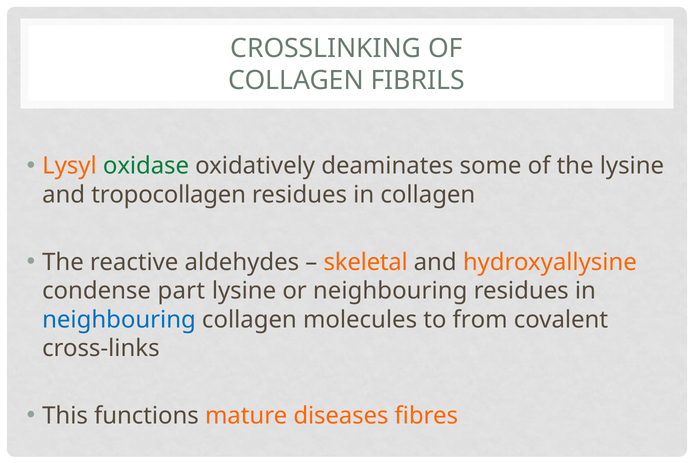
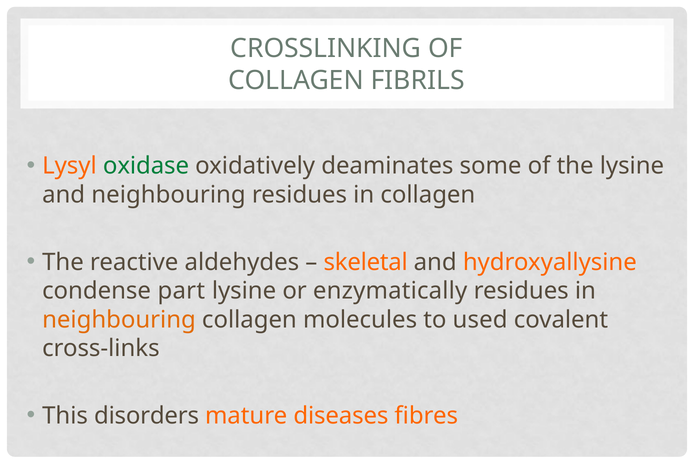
and tropocollagen: tropocollagen -> neighbouring
or neighbouring: neighbouring -> enzymatically
neighbouring at (119, 320) colour: blue -> orange
from: from -> used
functions: functions -> disorders
